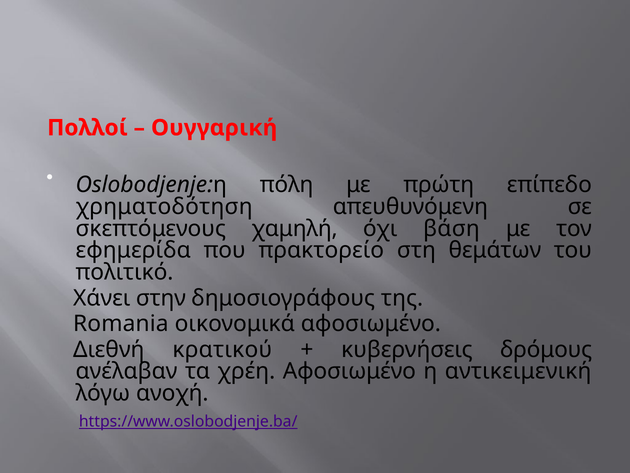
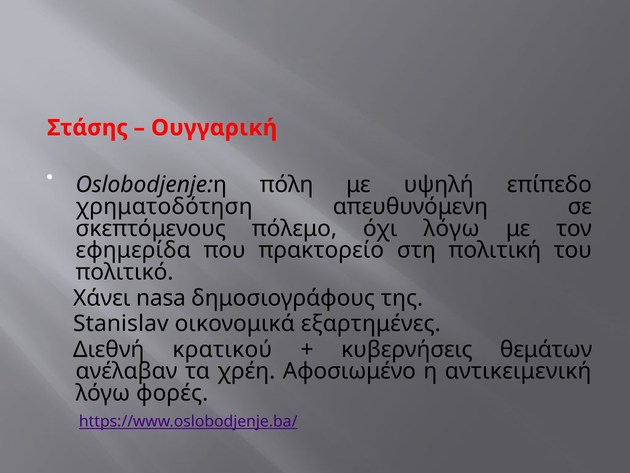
Πολλοί: Πολλοί -> Στάσης
πρώτη: πρώτη -> υψηλή
χαμηλή: χαμηλή -> πόλεμο
όχι βάση: βάση -> λόγω
θεμάτων: θεμάτων -> πολιτική
στην: στην -> nasa
Romania: Romania -> Stanislav
οικονομικά αφοσιωμένο: αφοσιωμένο -> εξαρτημένες
δρόμους: δρόμους -> θεμάτων
ανοχή: ανοχή -> φορές
